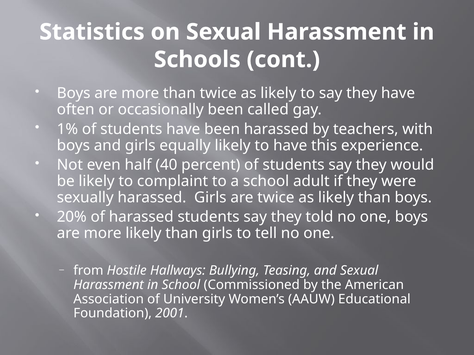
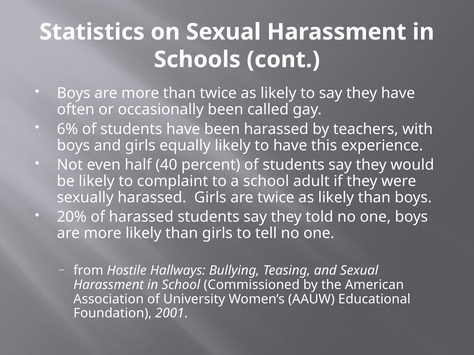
1%: 1% -> 6%
